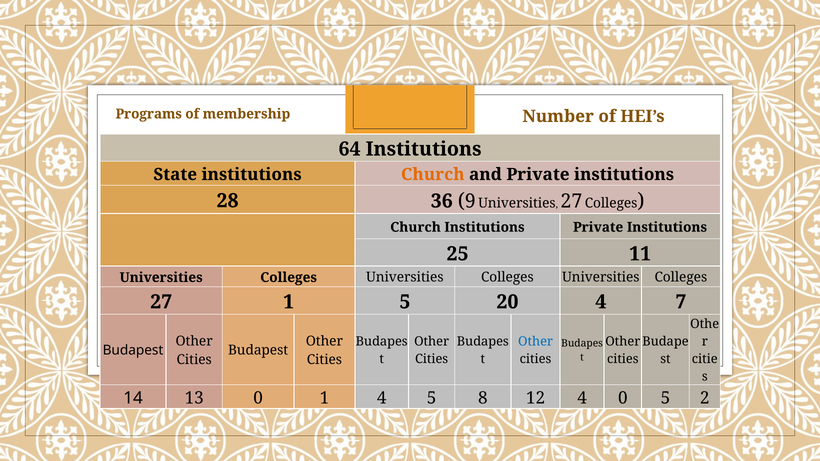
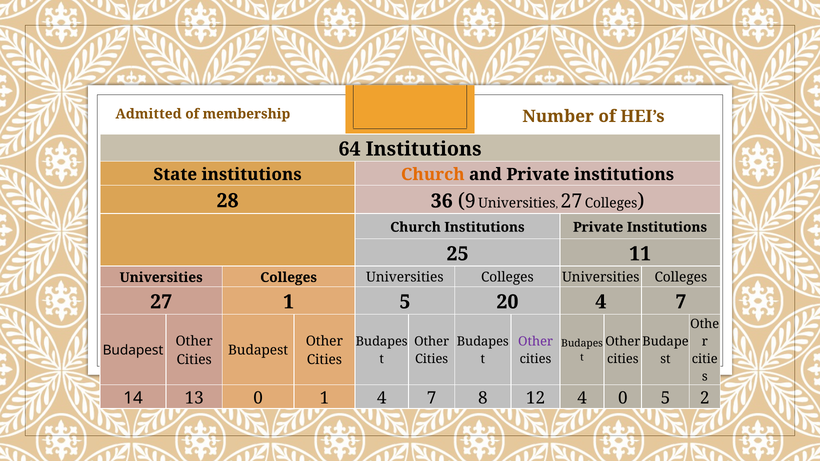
Programs: Programs -> Admitted
Other at (536, 342) colour: blue -> purple
1 4 5: 5 -> 7
